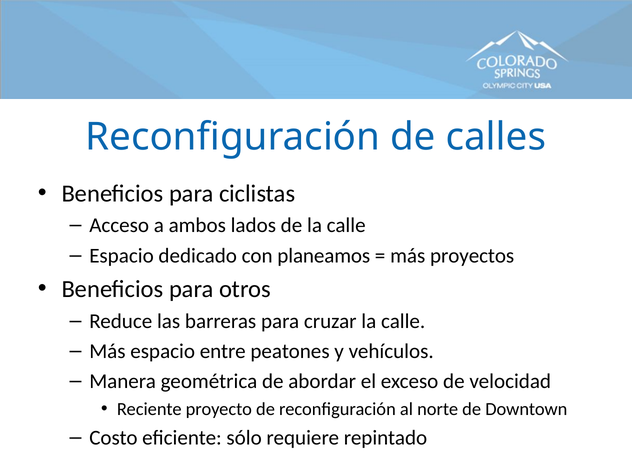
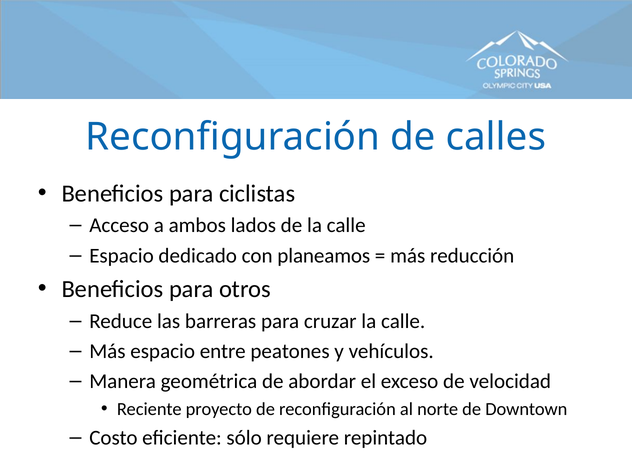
proyectos: proyectos -> reducción
